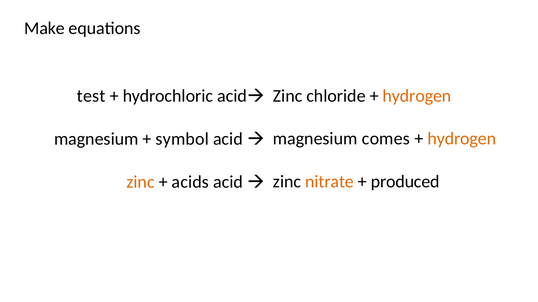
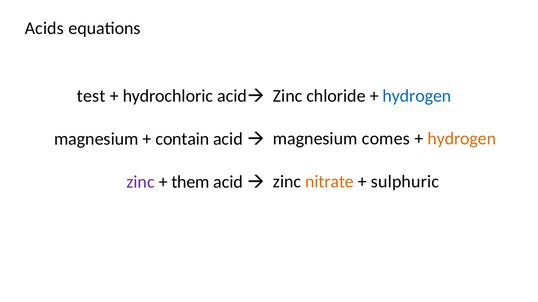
Make: Make -> Acids
hydrogen at (417, 96) colour: orange -> blue
symbol: symbol -> contain
produced: produced -> sulphuric
zinc at (141, 182) colour: orange -> purple
acids: acids -> them
